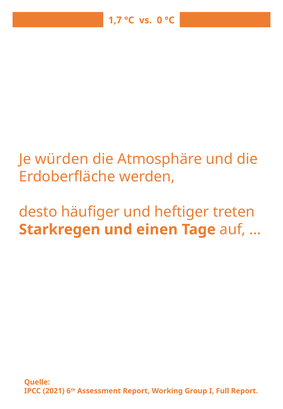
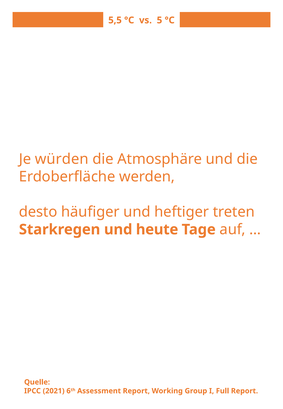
1,7: 1,7 -> 5,5
0: 0 -> 5
einen: einen -> heute
